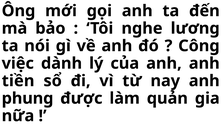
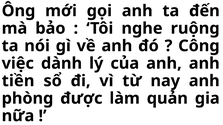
lương: lương -> ruộng
phung: phung -> phòng
